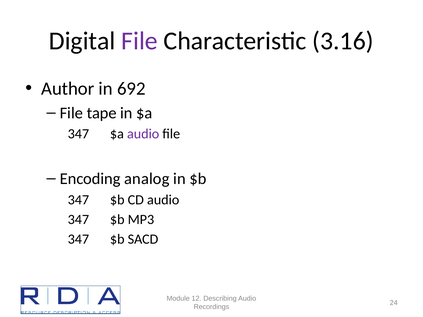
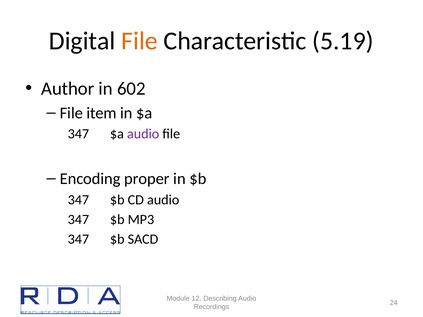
File at (139, 41) colour: purple -> orange
3.16: 3.16 -> 5.19
692: 692 -> 602
tape: tape -> item
analog: analog -> proper
